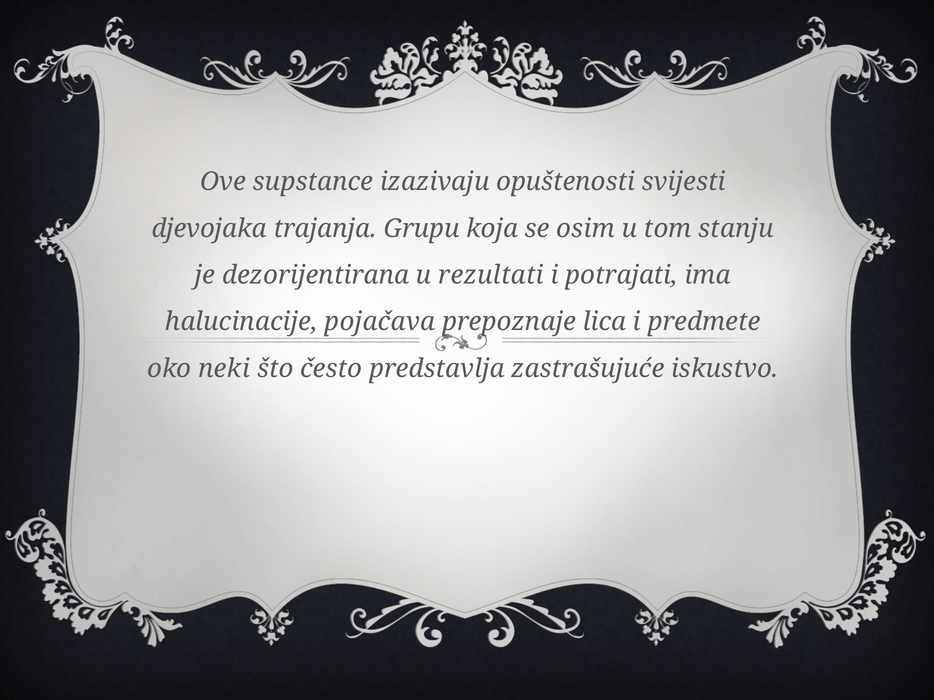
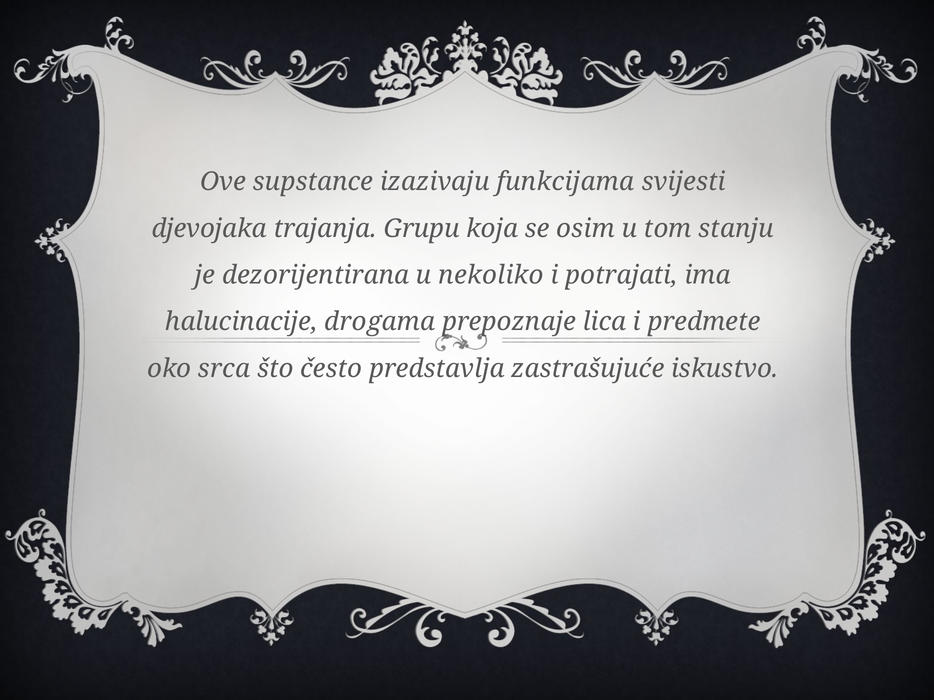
opuštenosti: opuštenosti -> funkcijama
rezultati: rezultati -> nekoliko
pojačava: pojačava -> drogama
neki: neki -> srca
